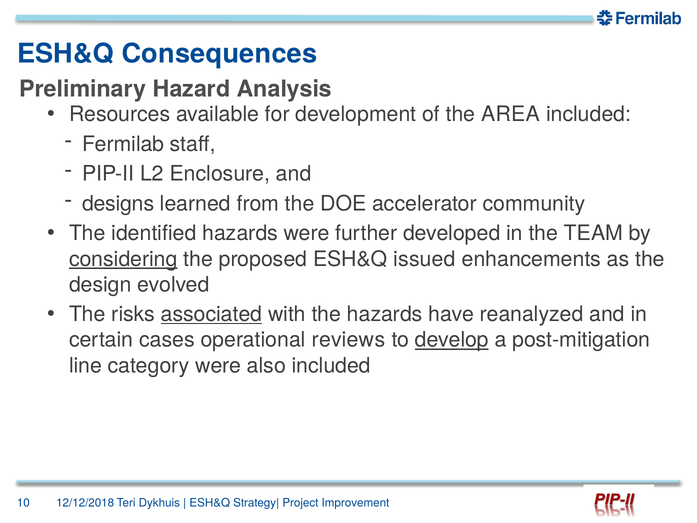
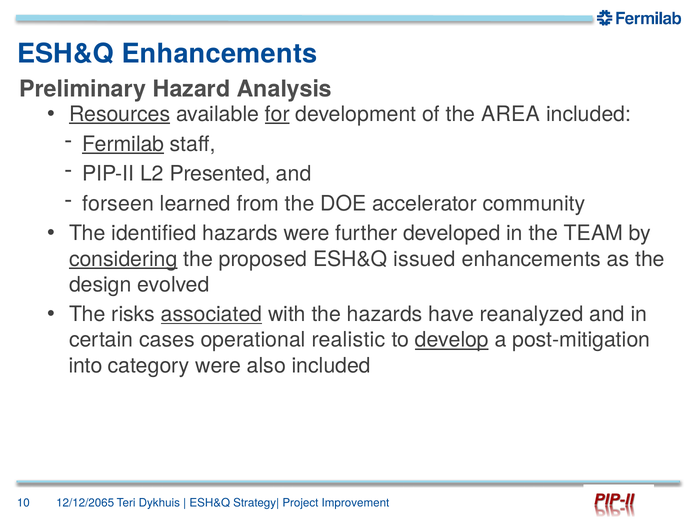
ESH&Q Consequences: Consequences -> Enhancements
Resources underline: none -> present
for underline: none -> present
Fermilab underline: none -> present
Enclosure: Enclosure -> Presented
designs: designs -> forseen
reviews: reviews -> realistic
line: line -> into
12/12/2018: 12/12/2018 -> 12/12/2065
